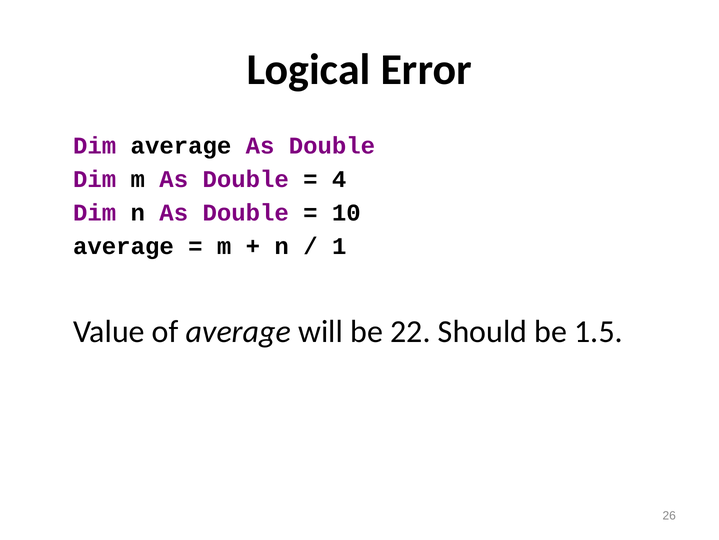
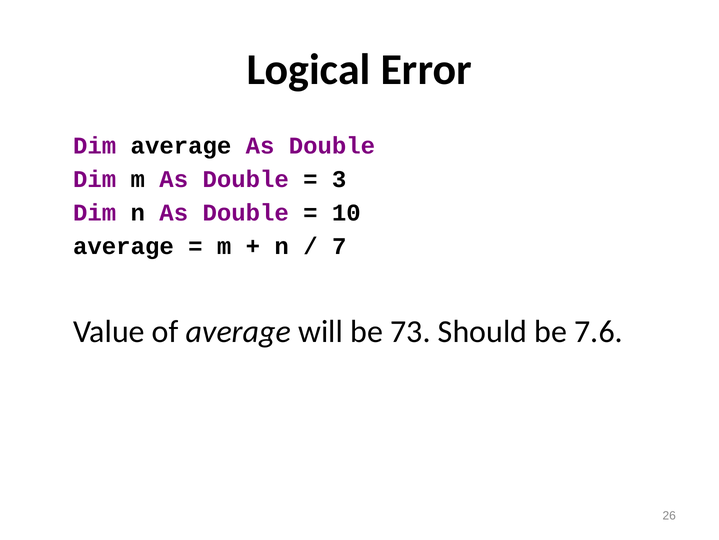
4: 4 -> 3
1: 1 -> 7
22: 22 -> 73
1.5: 1.5 -> 7.6
